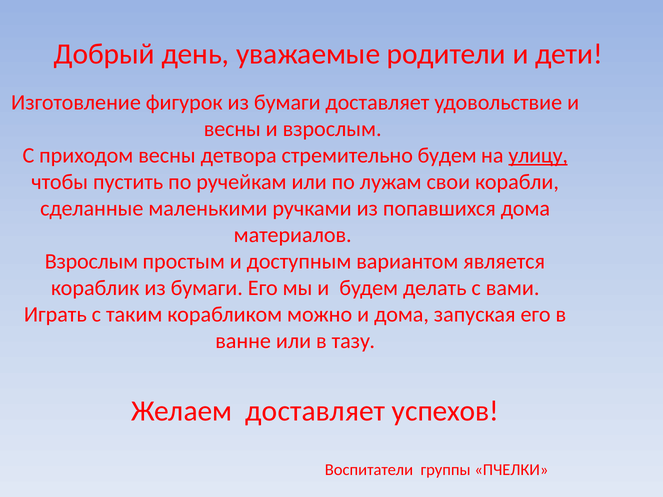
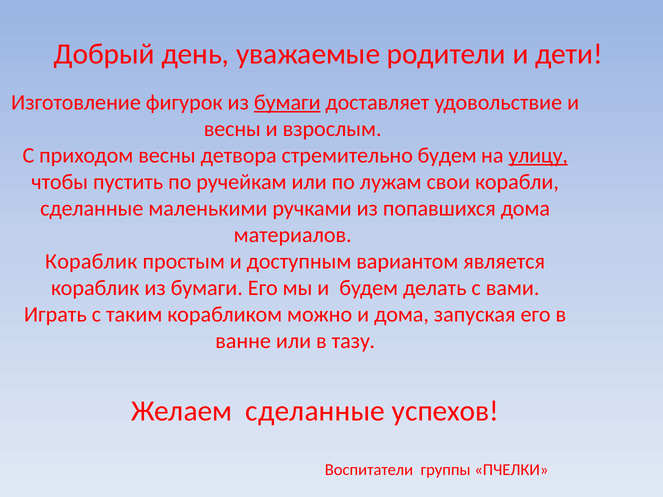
бумаги at (287, 102) underline: none -> present
Взрослым at (91, 262): Взрослым -> Кораблик
Желаем доставляет: доставляет -> сделанные
